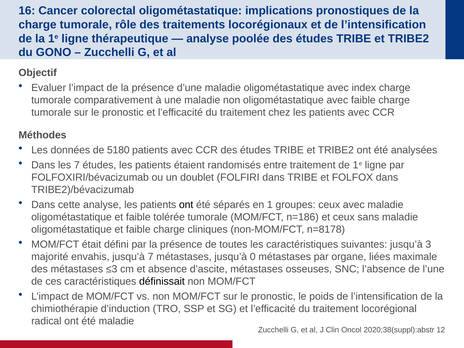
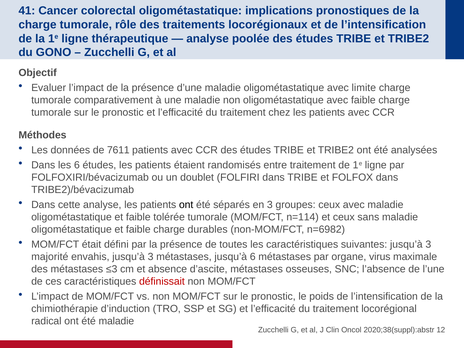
16: 16 -> 41
index: index -> limite
5180: 5180 -> 7611
les 7: 7 -> 6
en 1: 1 -> 3
n=186: n=186 -> n=114
cliniques: cliniques -> durables
n=8178: n=8178 -> n=6982
envahis jusqu’à 7: 7 -> 3
jusqu’à 0: 0 -> 6
liées: liées -> virus
définissait colour: black -> red
